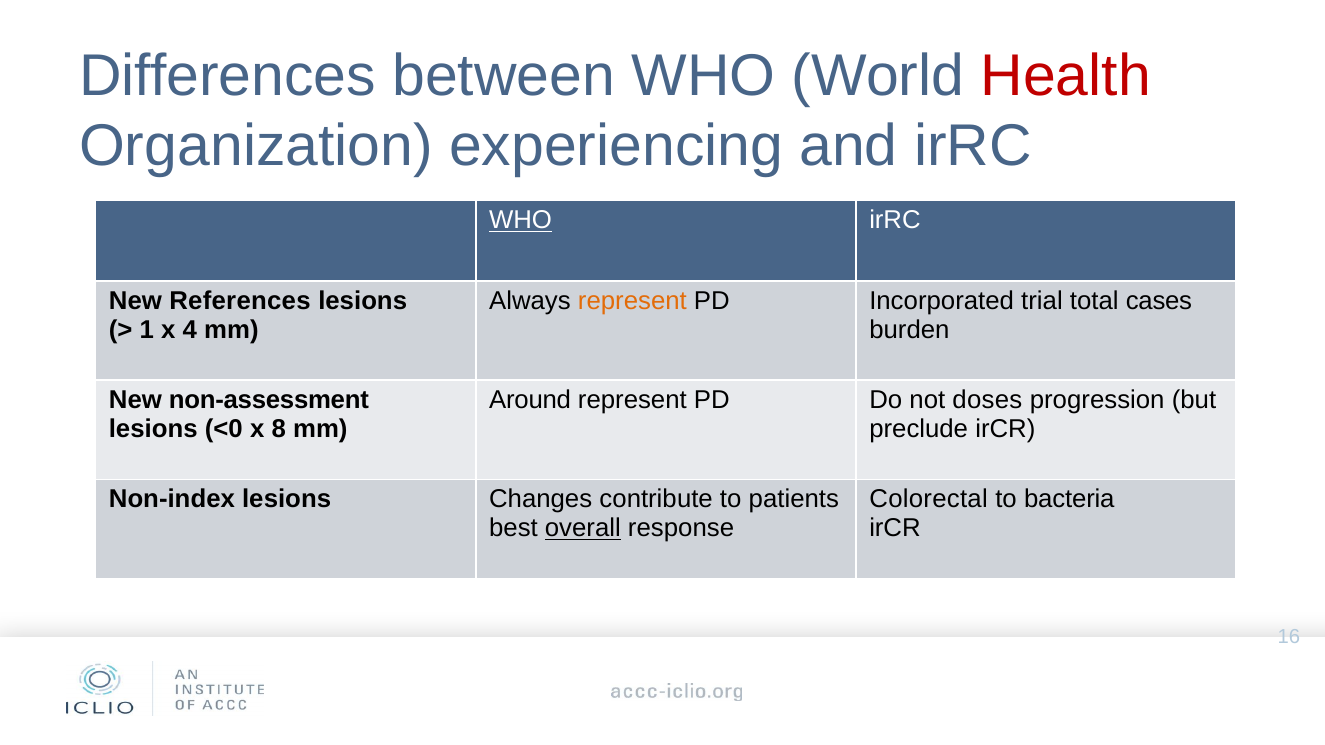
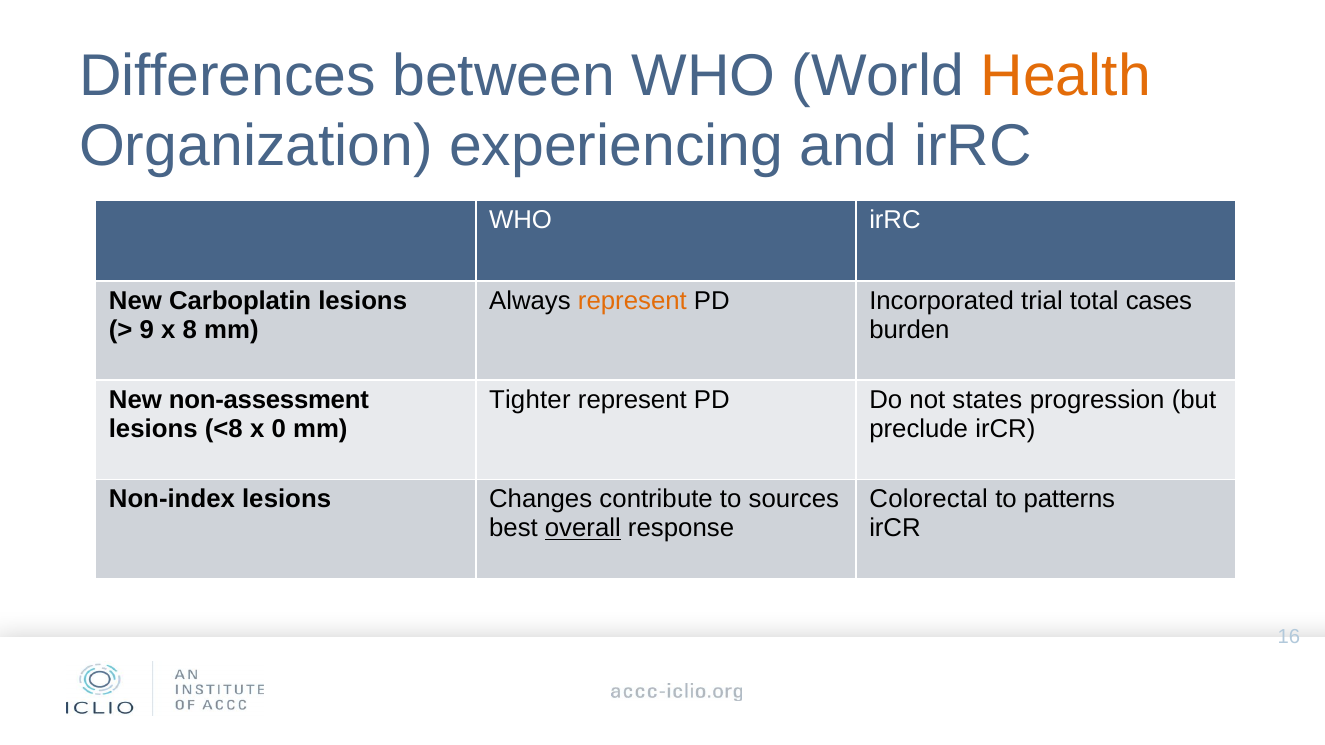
Health colour: red -> orange
WHO at (521, 220) underline: present -> none
References: References -> Carboplatin
1: 1 -> 9
4: 4 -> 8
Around: Around -> Tighter
doses: doses -> states
<0: <0 -> <8
8: 8 -> 0
patients: patients -> sources
bacteria: bacteria -> patterns
